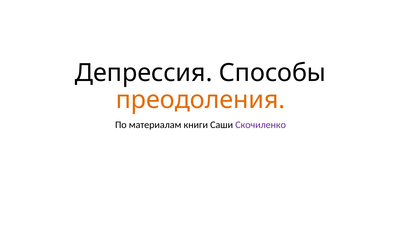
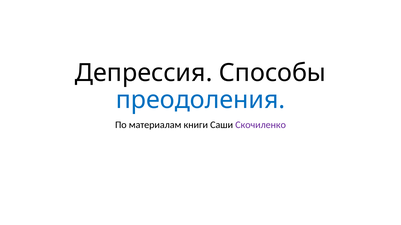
преодоления colour: orange -> blue
